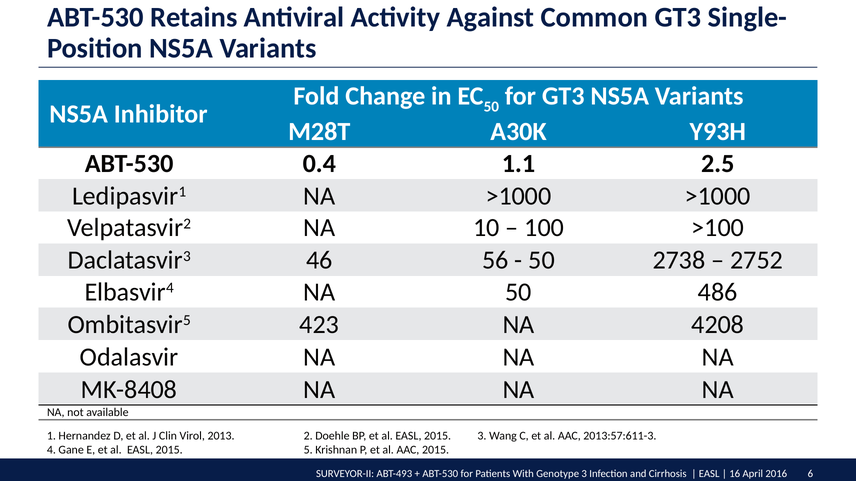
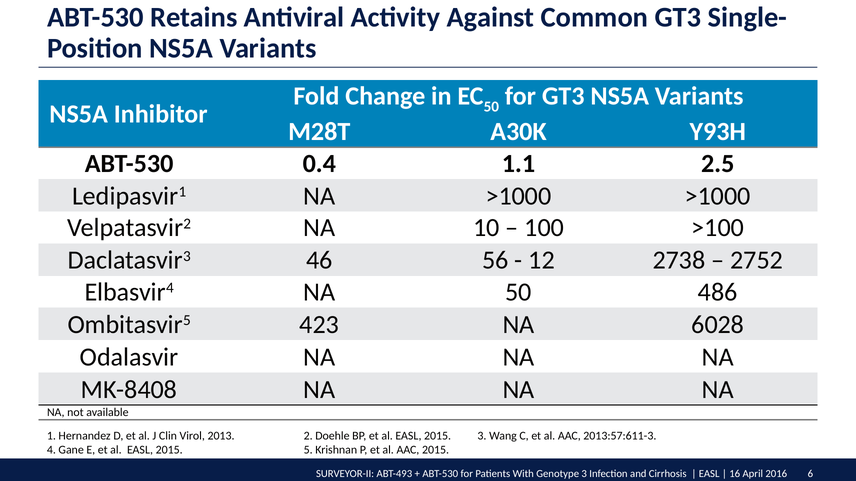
50 at (542, 261): 50 -> 12
4208: 4208 -> 6028
